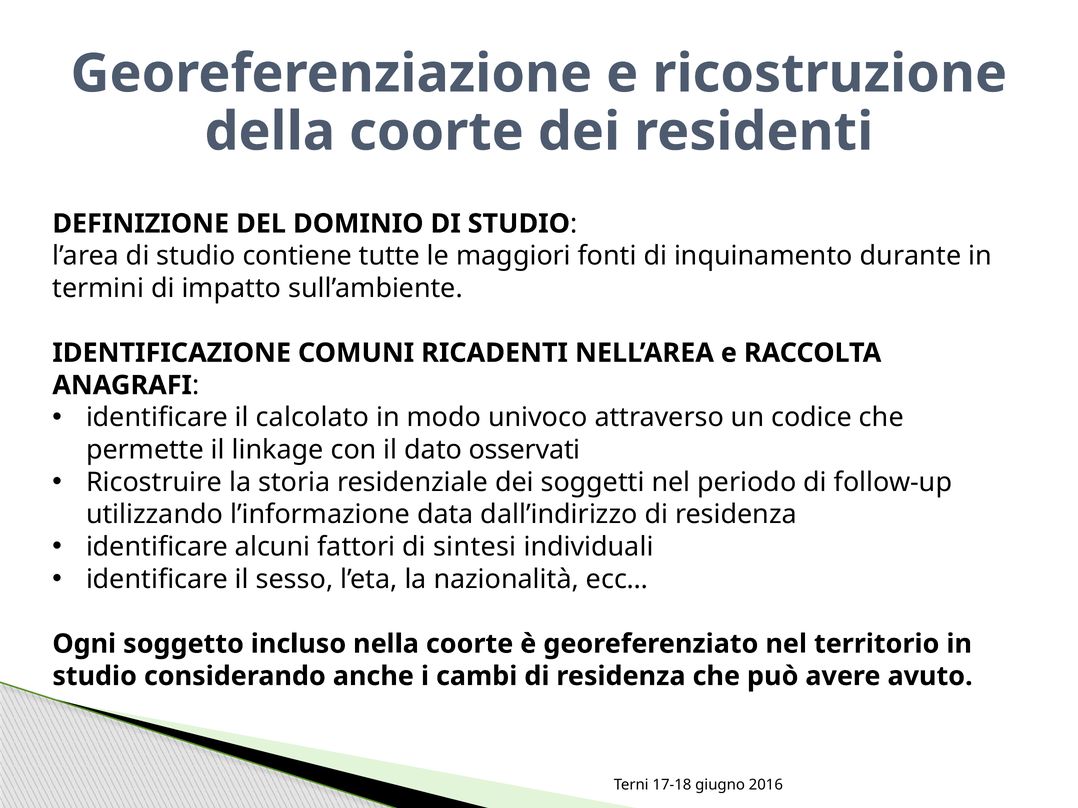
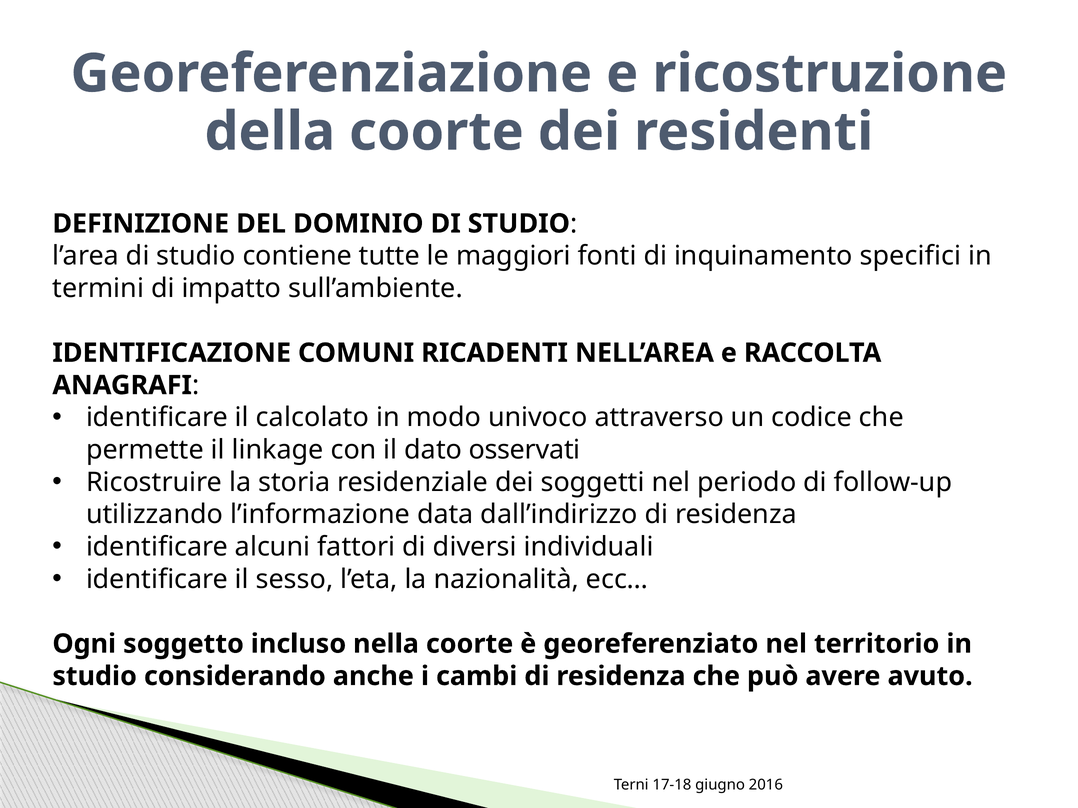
durante: durante -> specifici
sintesi: sintesi -> diversi
